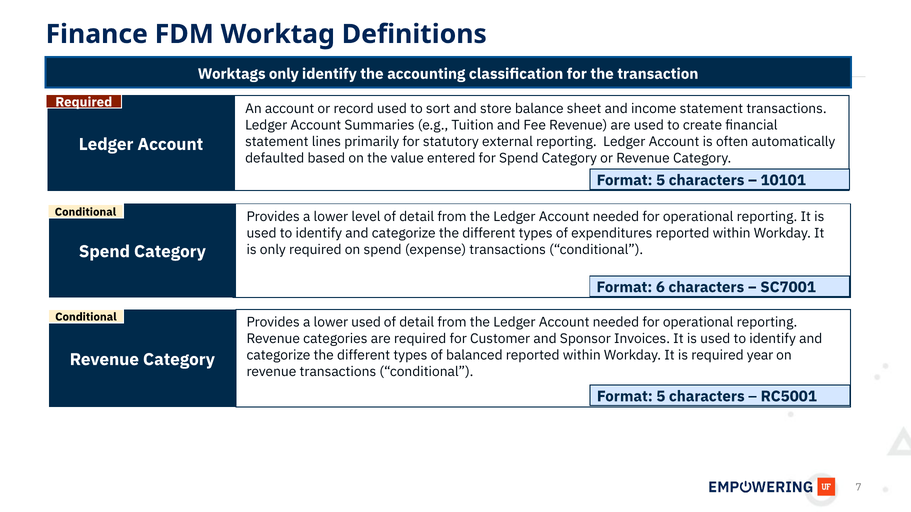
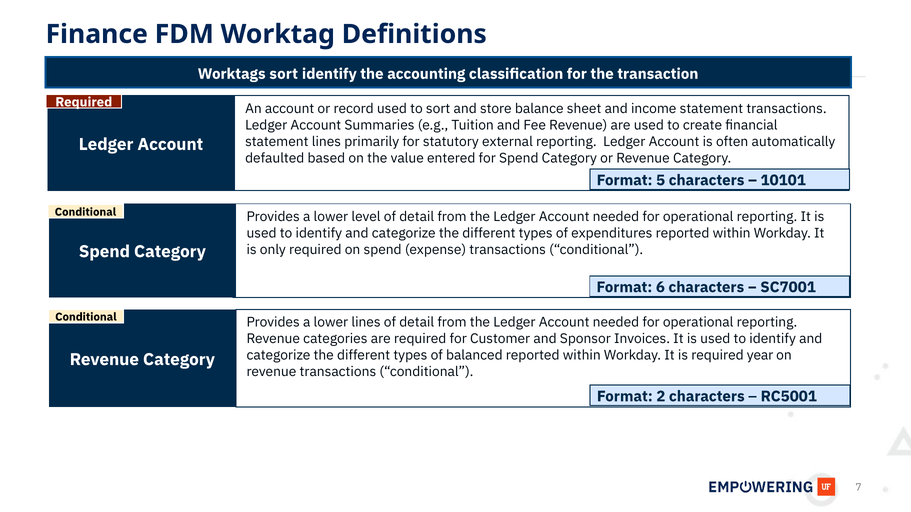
Worktags only: only -> sort
lower used: used -> lines
5 at (661, 397): 5 -> 2
